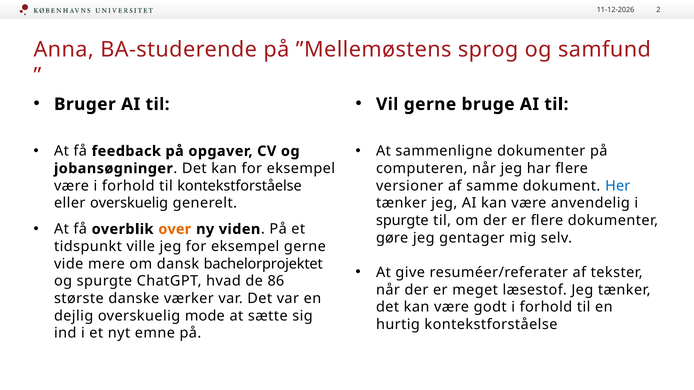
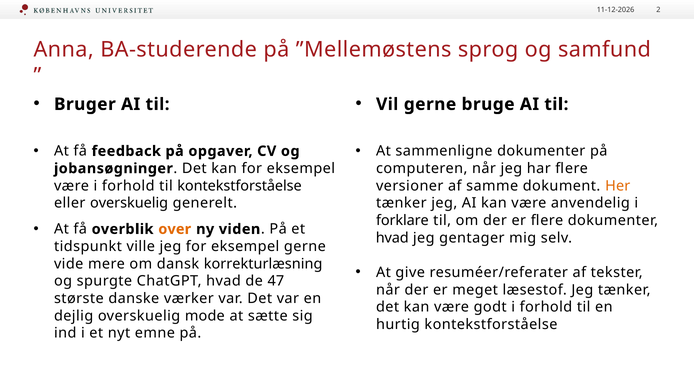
Her colour: blue -> orange
spurgte at (402, 221): spurgte -> forklare
gøre at (392, 238): gøre -> hvad
bachelorprojektet: bachelorprojektet -> korrekturlæsning
86: 86 -> 47
